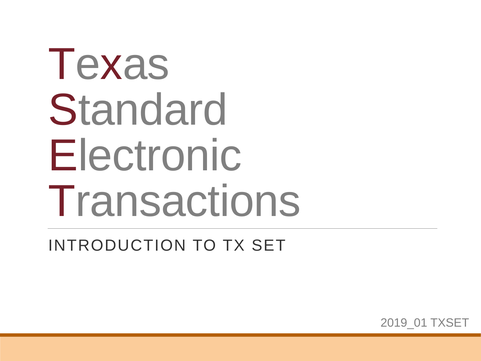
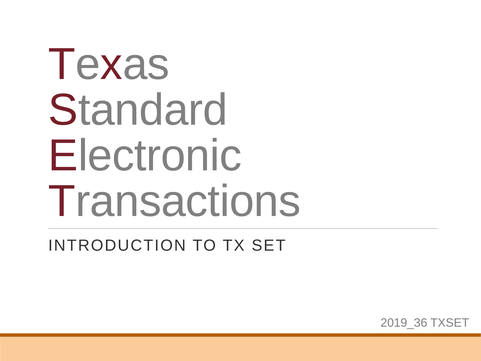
2019_01: 2019_01 -> 2019_36
